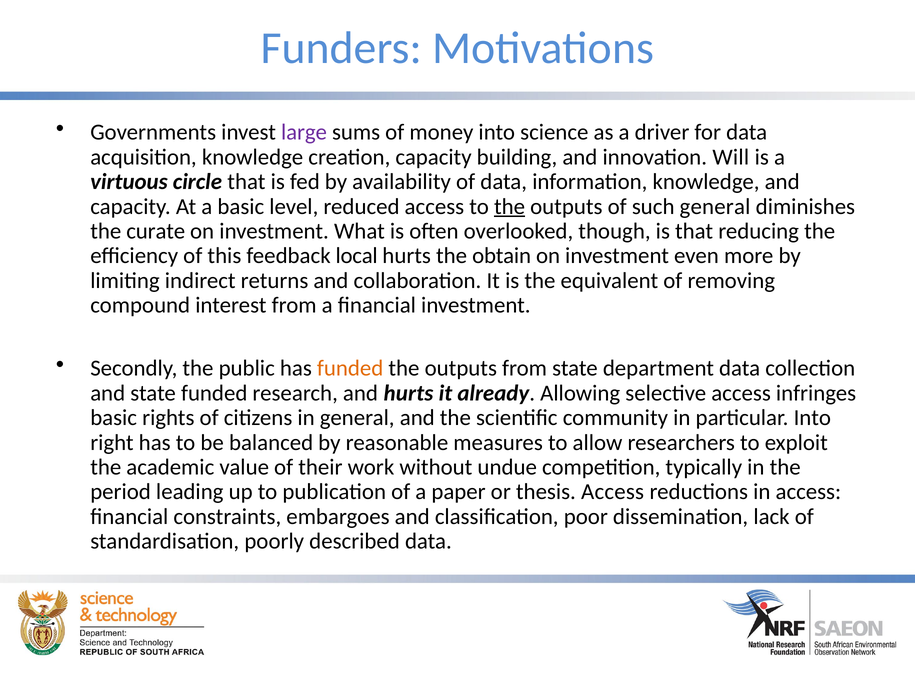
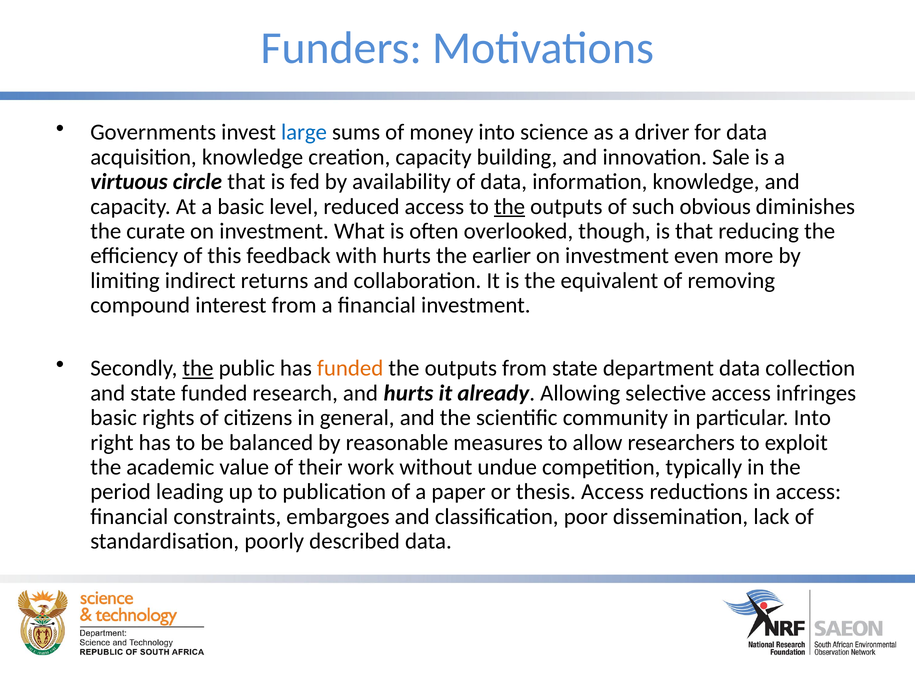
large colour: purple -> blue
Will: Will -> Sale
such general: general -> obvious
local: local -> with
obtain: obtain -> earlier
the at (198, 369) underline: none -> present
